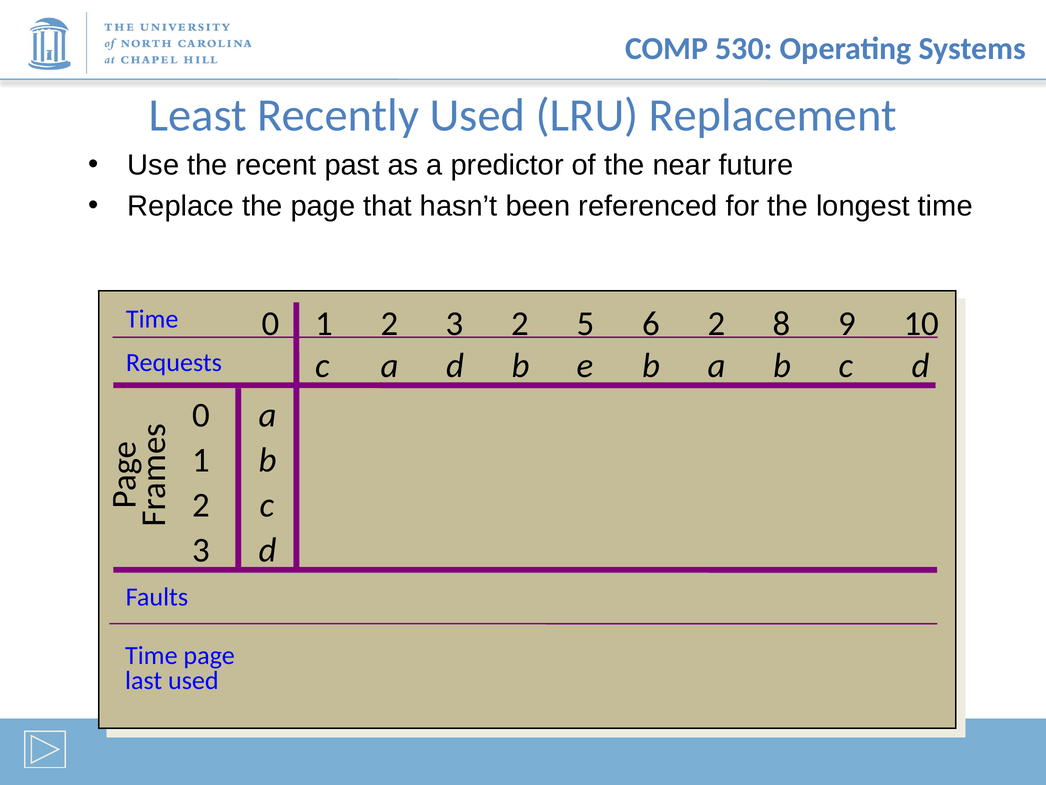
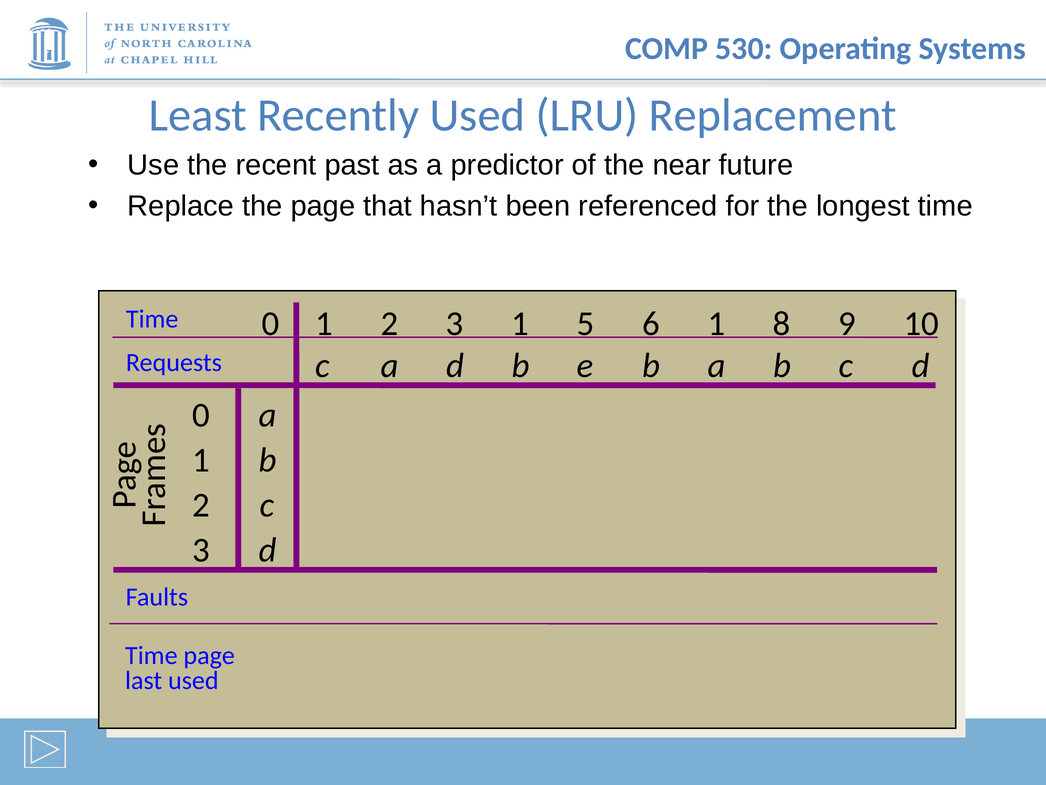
3 2: 2 -> 1
6 2: 2 -> 1
